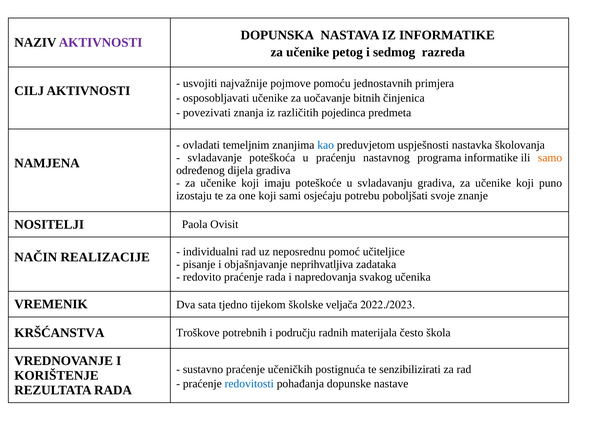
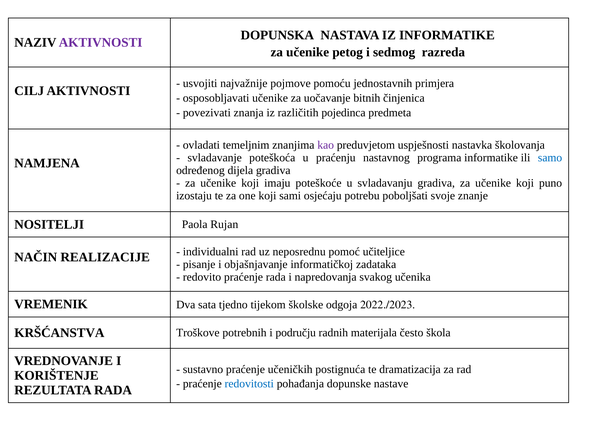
kao colour: blue -> purple
samo colour: orange -> blue
Ovisit: Ovisit -> Rujan
neprihvatljiva: neprihvatljiva -> informatičkoj
veljača: veljača -> odgoja
senzibilizirati: senzibilizirati -> dramatizacija
